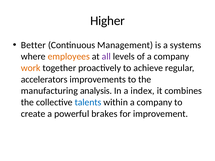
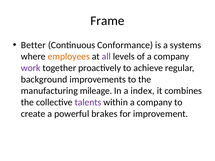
Higher: Higher -> Frame
Management: Management -> Conformance
work colour: orange -> purple
accelerators: accelerators -> background
analysis: analysis -> mileage
talents colour: blue -> purple
